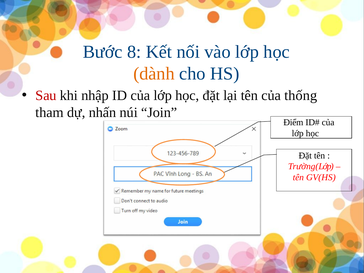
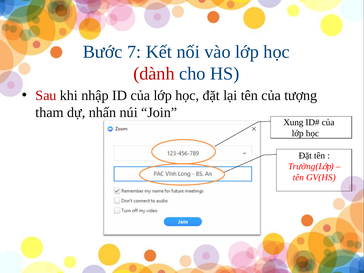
8: 8 -> 7
dành colour: orange -> red
thống: thống -> tượng
Điểm: Điểm -> Xung
